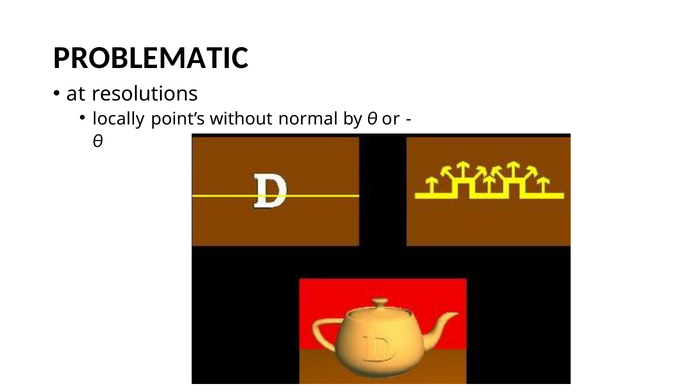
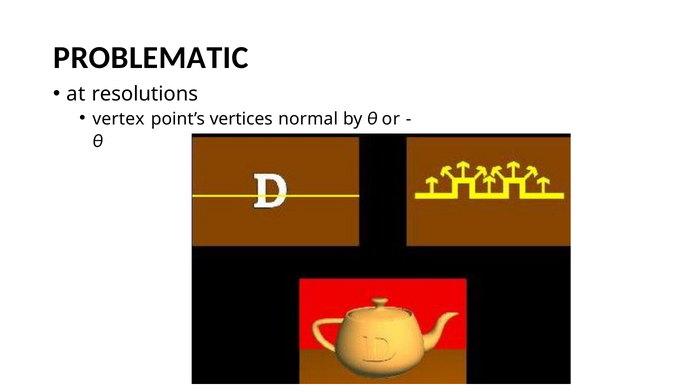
locally: locally -> vertex
without: without -> vertices
